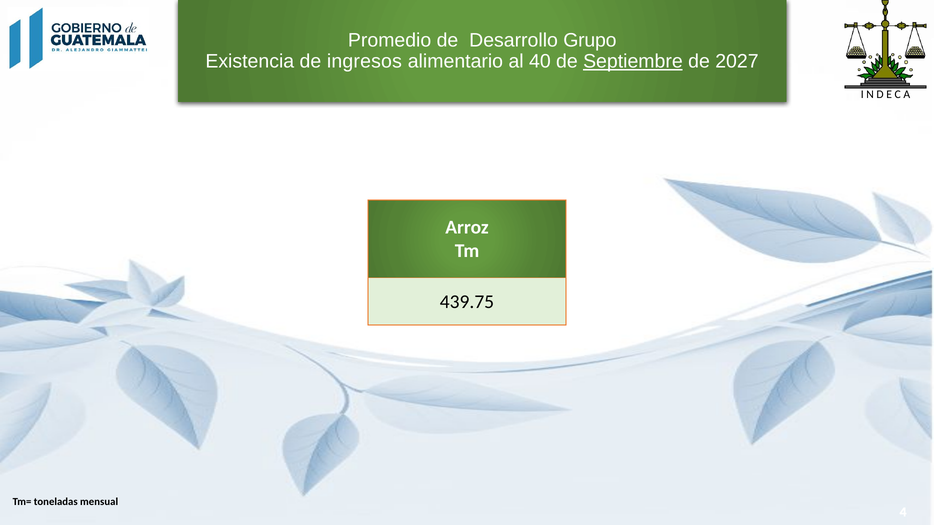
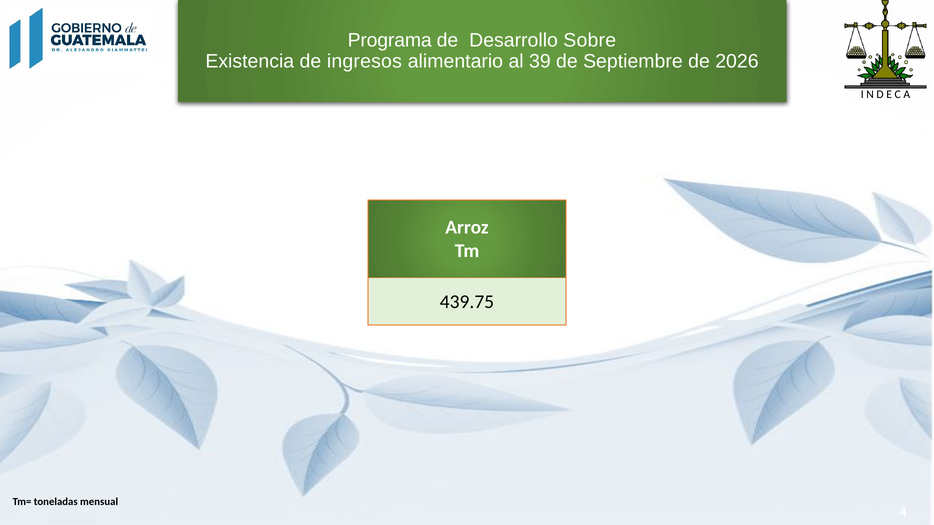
Promedio: Promedio -> Programa
Grupo: Grupo -> Sobre
40: 40 -> 39
Septiembre underline: present -> none
2027: 2027 -> 2026
